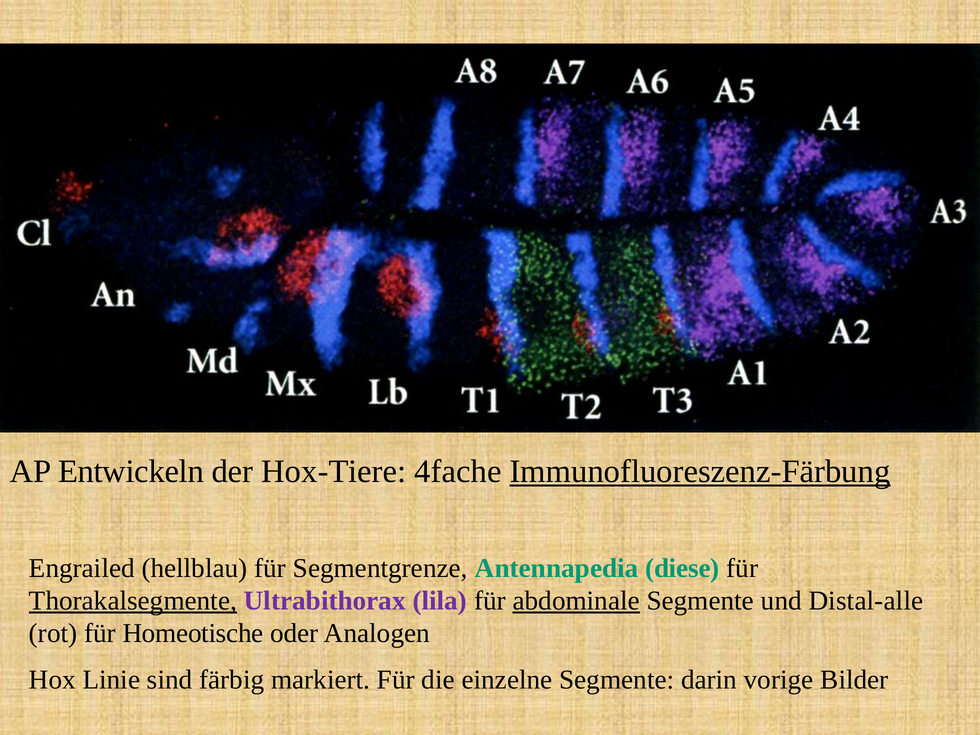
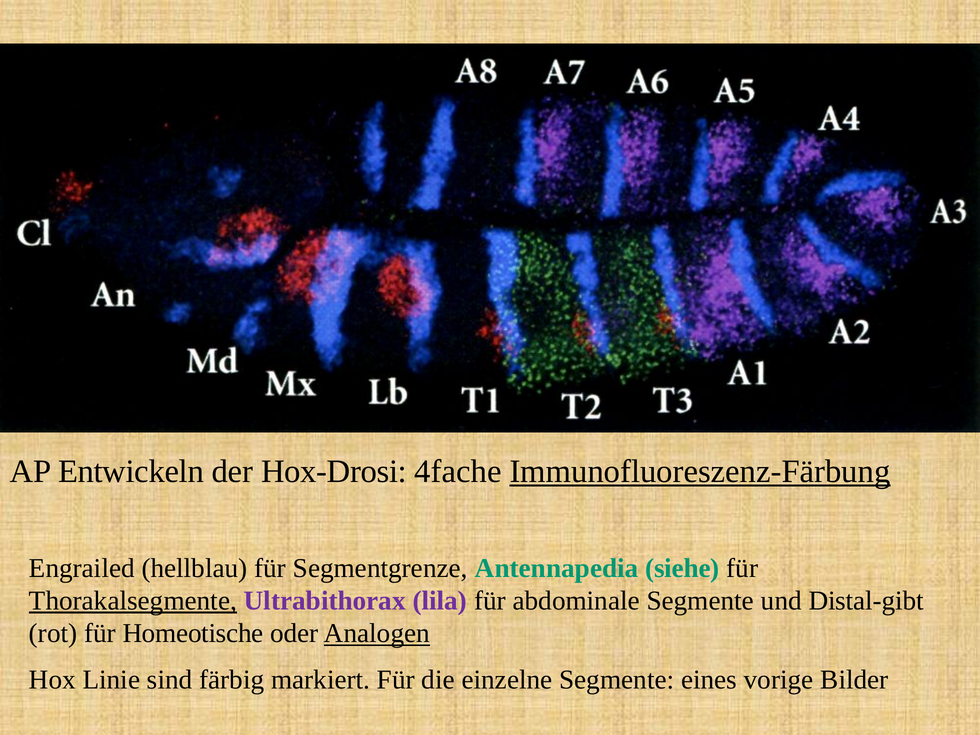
Hox-Tiere: Hox-Tiere -> Hox-Drosi
diese: diese -> siehe
abdominale underline: present -> none
Distal-alle: Distal-alle -> Distal-gibt
Analogen underline: none -> present
darin: darin -> eines
